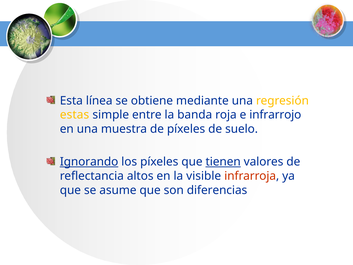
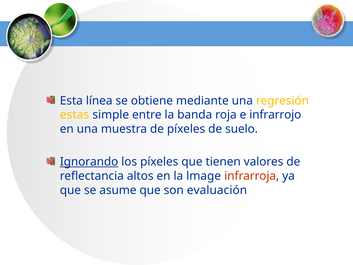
tienen underline: present -> none
visible: visible -> lmage
diferencias: diferencias -> evaluación
